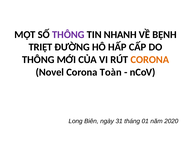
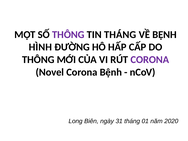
TIN NHANH: NHANH -> THÁNG
TRIỆT: TRIỆT -> HÌNH
CORONA at (150, 60) colour: orange -> purple
Corona Toàn: Toàn -> Bệnh
